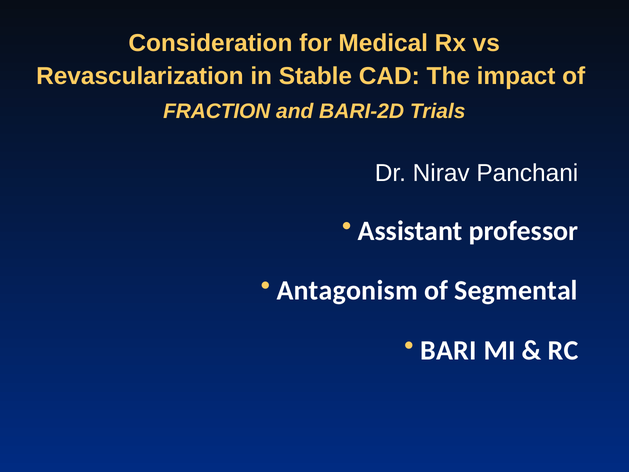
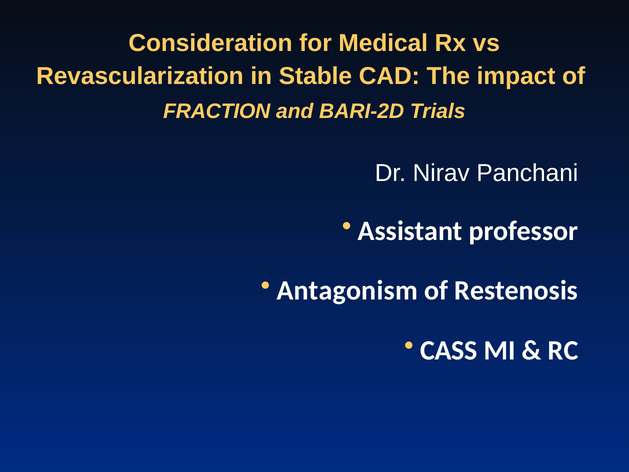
Segmental: Segmental -> Restenosis
BARI: BARI -> CASS
